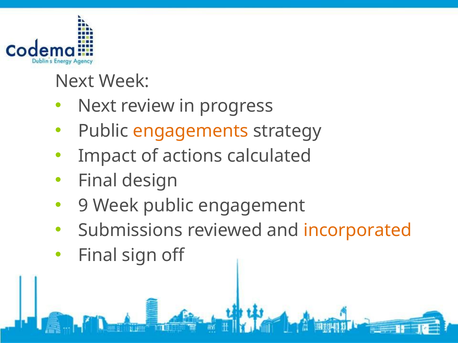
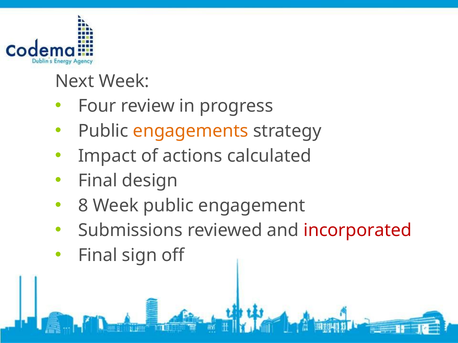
Next at (97, 106): Next -> Four
9: 9 -> 8
incorporated colour: orange -> red
